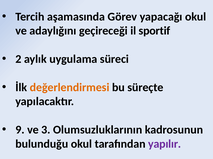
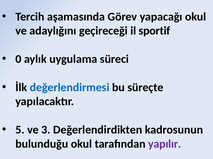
2: 2 -> 0
değerlendirmesi colour: orange -> blue
9: 9 -> 5
Olumsuzluklarının: Olumsuzluklarının -> Değerlendirdikten
